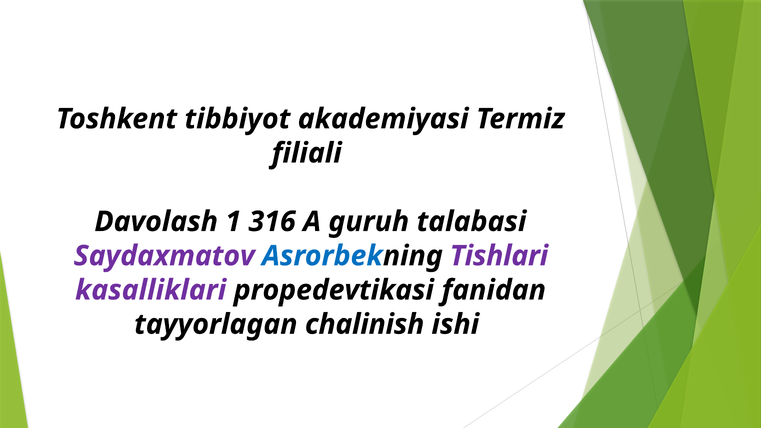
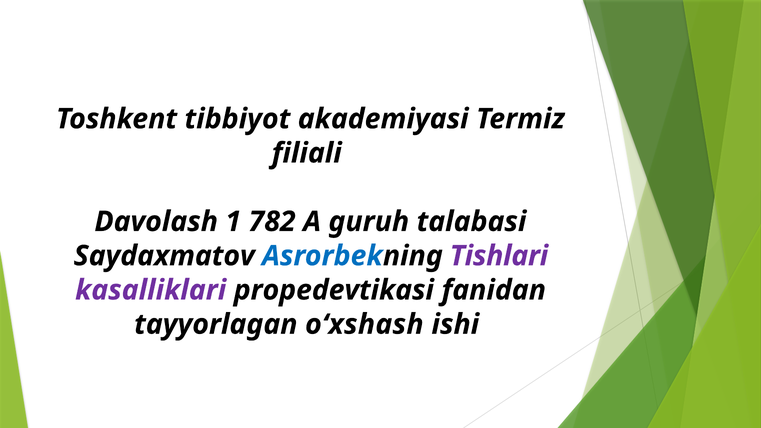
316: 316 -> 782
Saydaxmatov colour: purple -> black
chalinish: chalinish -> oʻxshash
